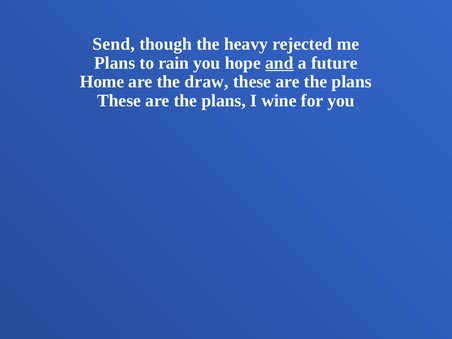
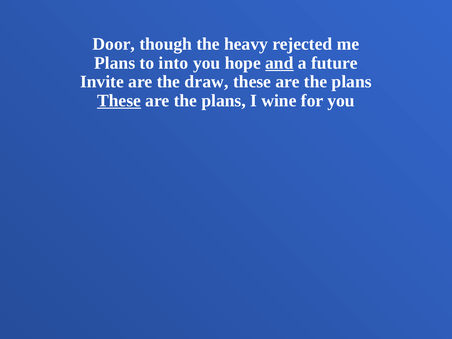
Send: Send -> Door
rain: rain -> into
Home: Home -> Invite
These at (119, 101) underline: none -> present
